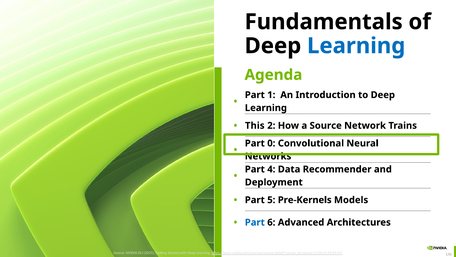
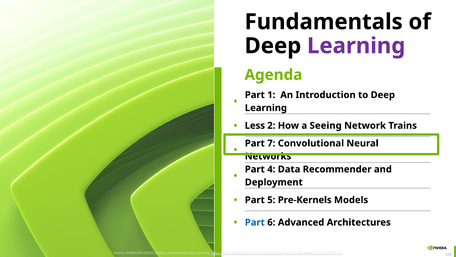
Learning at (356, 46) colour: blue -> purple
This: This -> Less
a Source: Source -> Seeing
0: 0 -> 7
